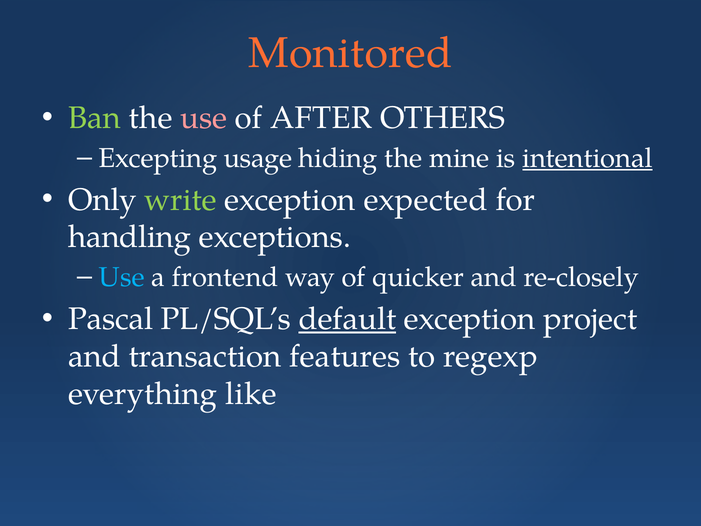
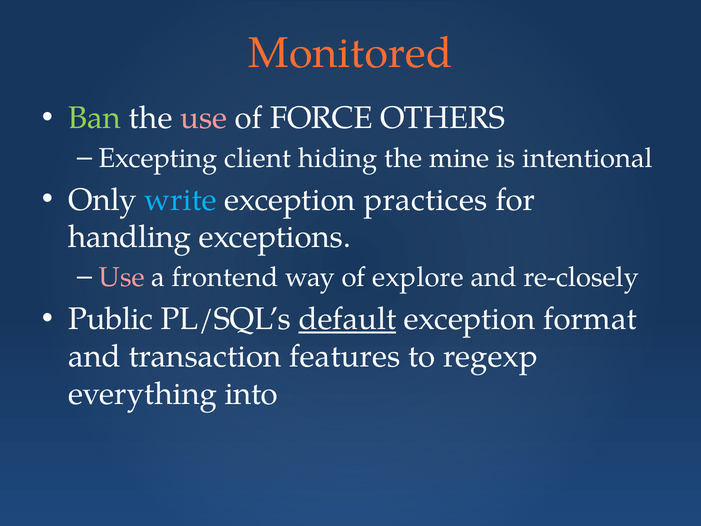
AFTER: AFTER -> FORCE
usage: usage -> client
intentional underline: present -> none
write colour: light green -> light blue
expected: expected -> practices
Use at (122, 277) colour: light blue -> pink
quicker: quicker -> explore
Pascal: Pascal -> Public
project: project -> format
like: like -> into
